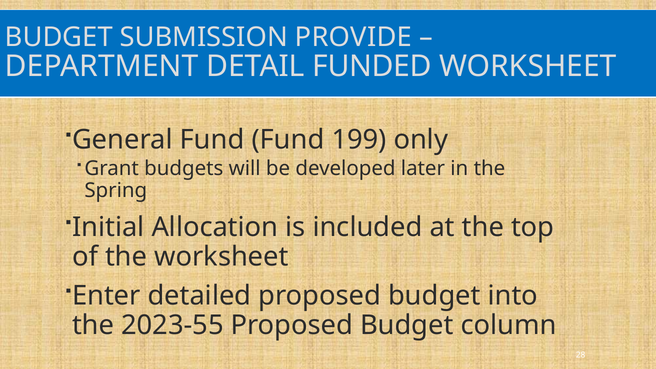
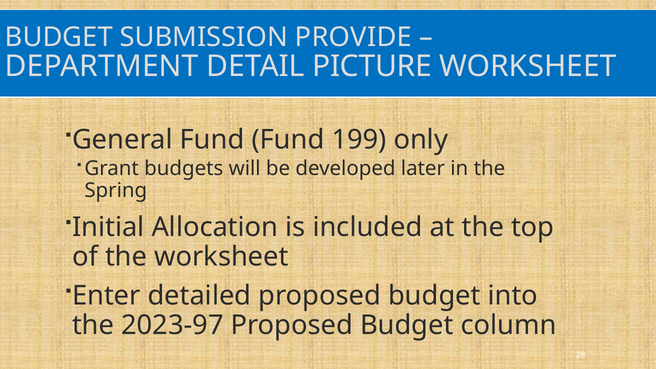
FUNDED: FUNDED -> PICTURE
2023-55: 2023-55 -> 2023-97
